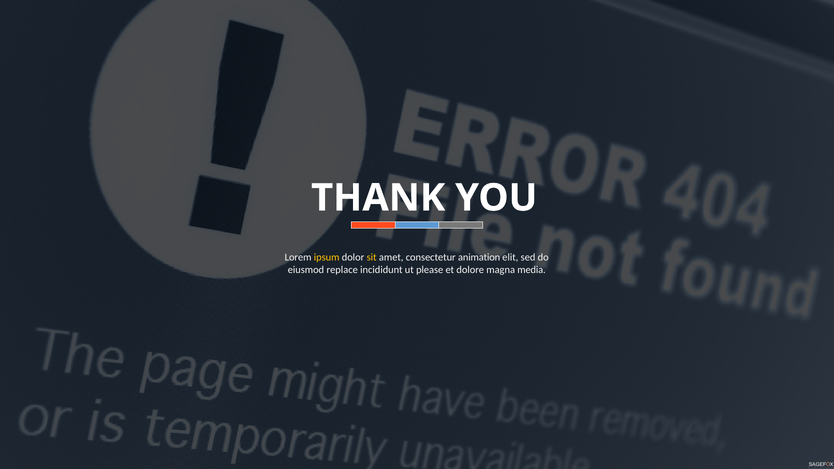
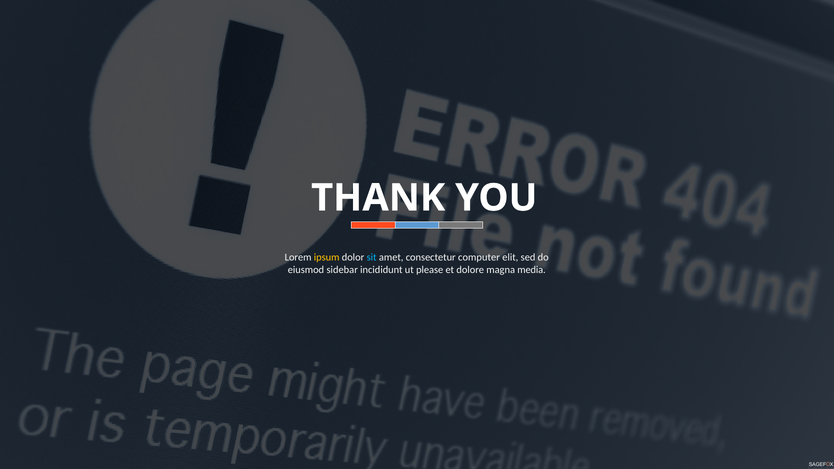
sit colour: yellow -> light blue
animation: animation -> computer
replace: replace -> sidebar
